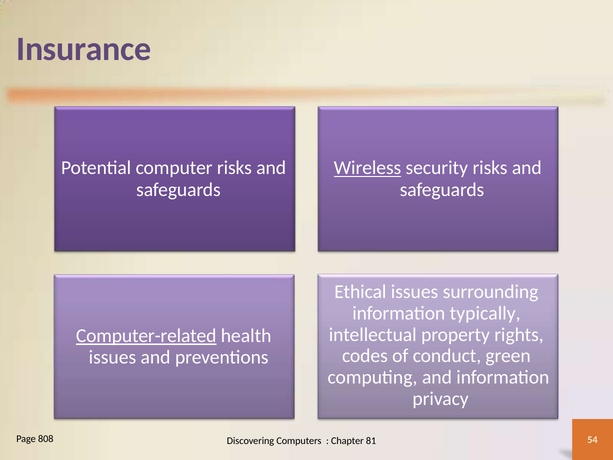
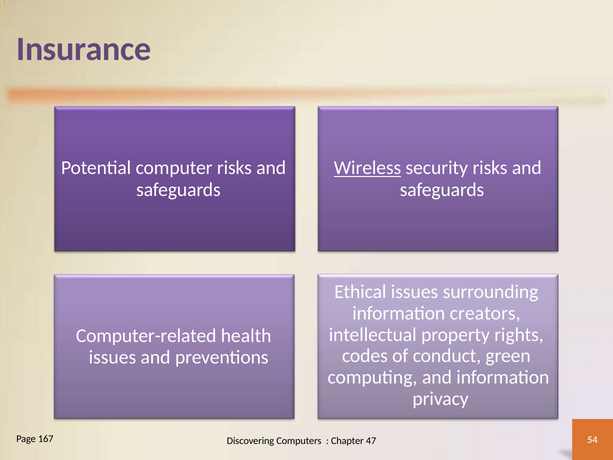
typically: typically -> creators
Computer-related underline: present -> none
808: 808 -> 167
81: 81 -> 47
